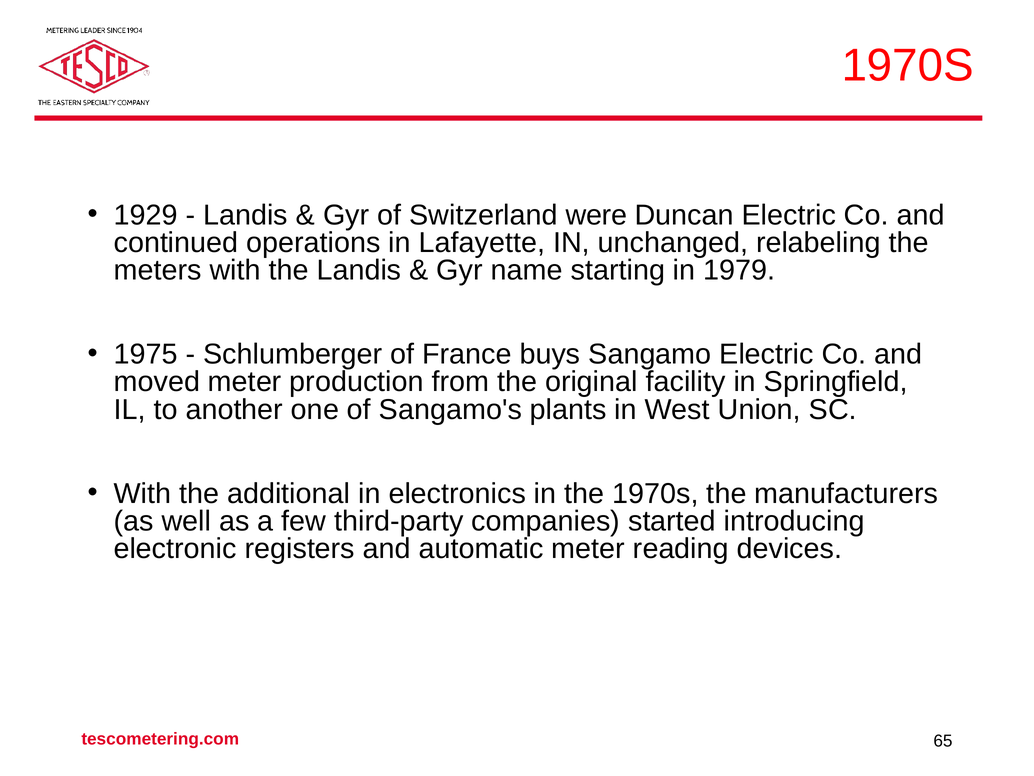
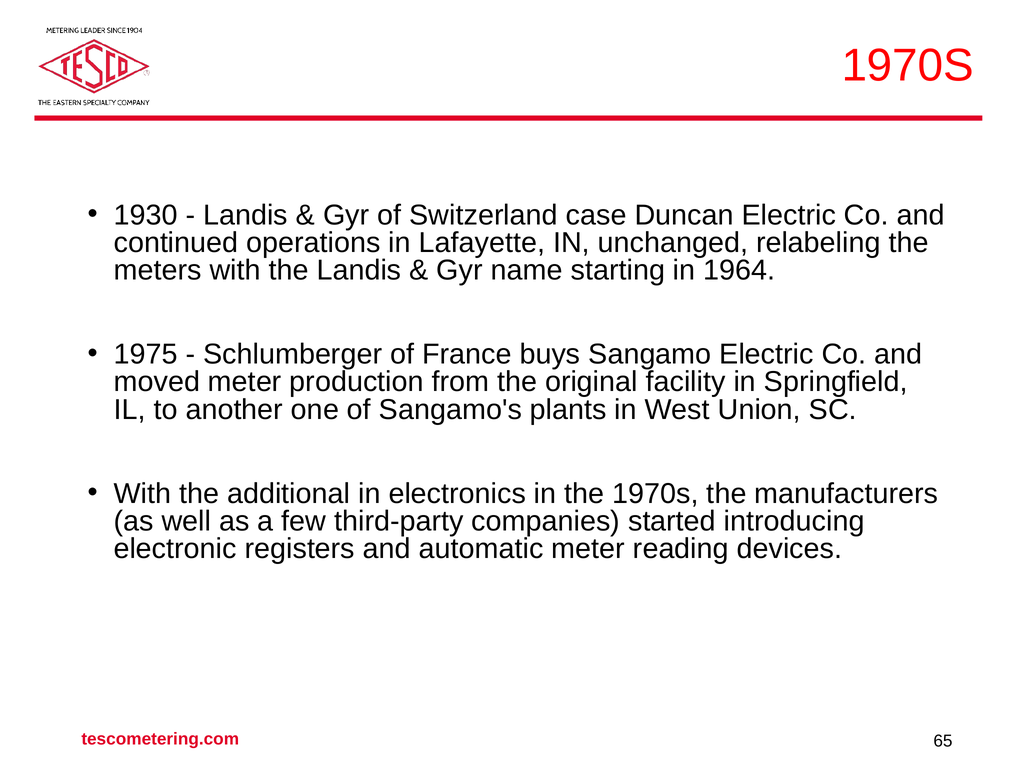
1929: 1929 -> 1930
were: were -> case
1979: 1979 -> 1964
